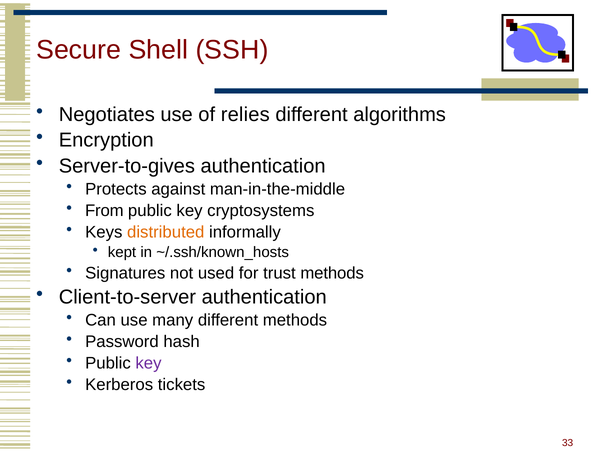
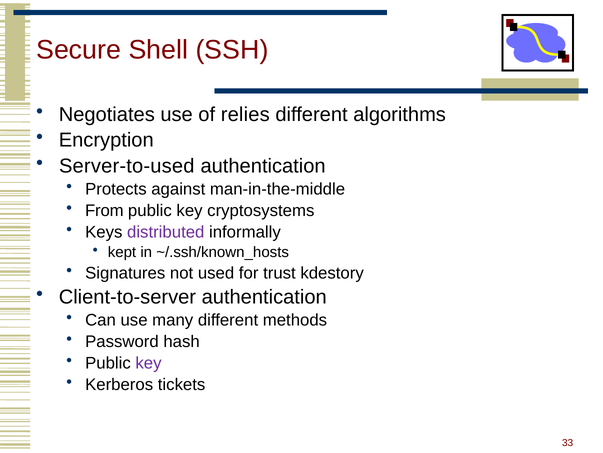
Server-to-gives: Server-to-gives -> Server-to-used
distributed colour: orange -> purple
trust methods: methods -> kdestory
